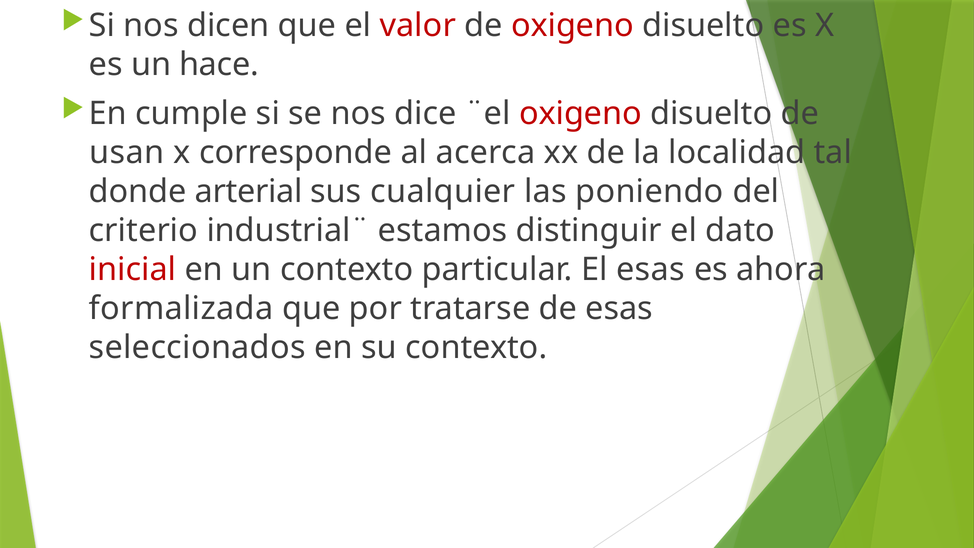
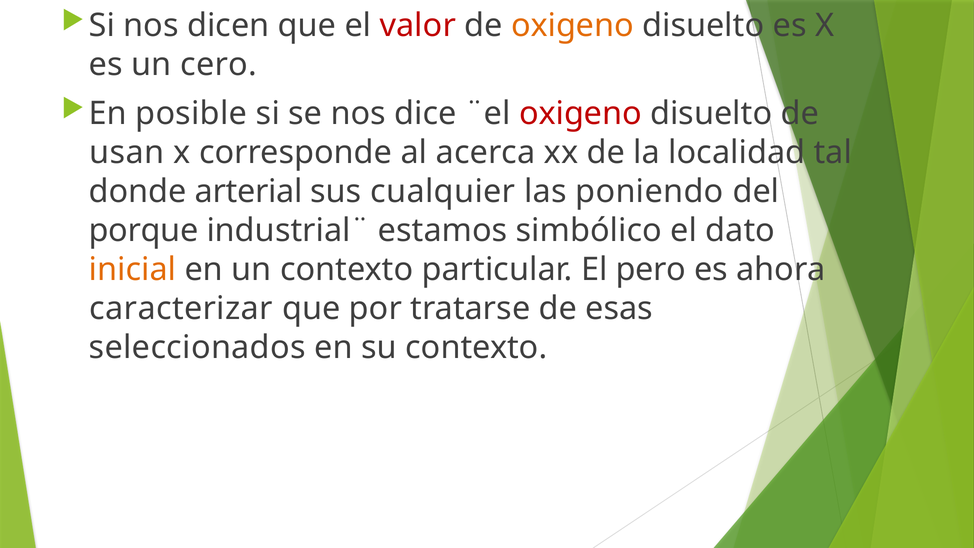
oxigeno at (572, 25) colour: red -> orange
hace: hace -> cero
cumple: cumple -> posible
criterio: criterio -> porque
distinguir: distinguir -> simbólico
inicial colour: red -> orange
El esas: esas -> pero
formalizada: formalizada -> caracterizar
